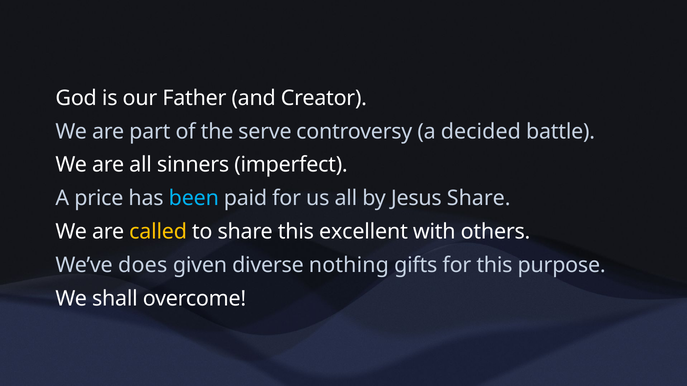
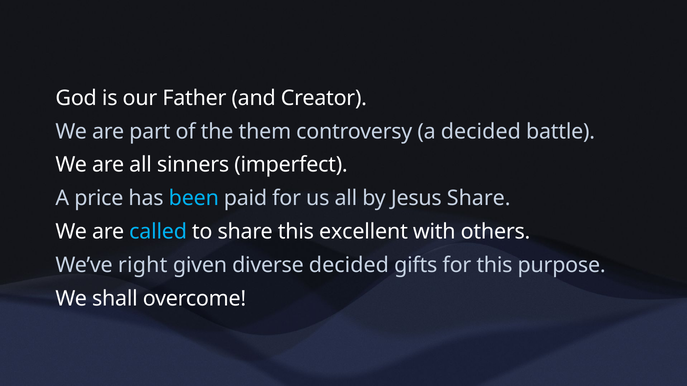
serve: serve -> them
called colour: yellow -> light blue
does: does -> right
diverse nothing: nothing -> decided
